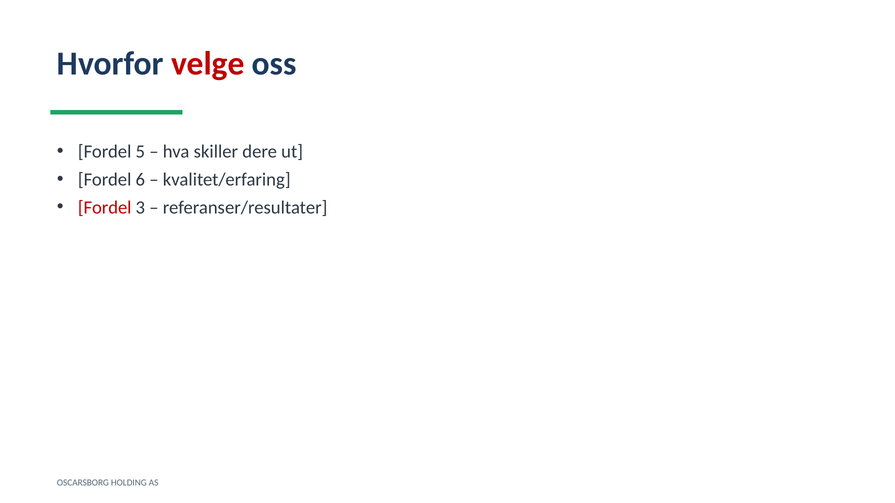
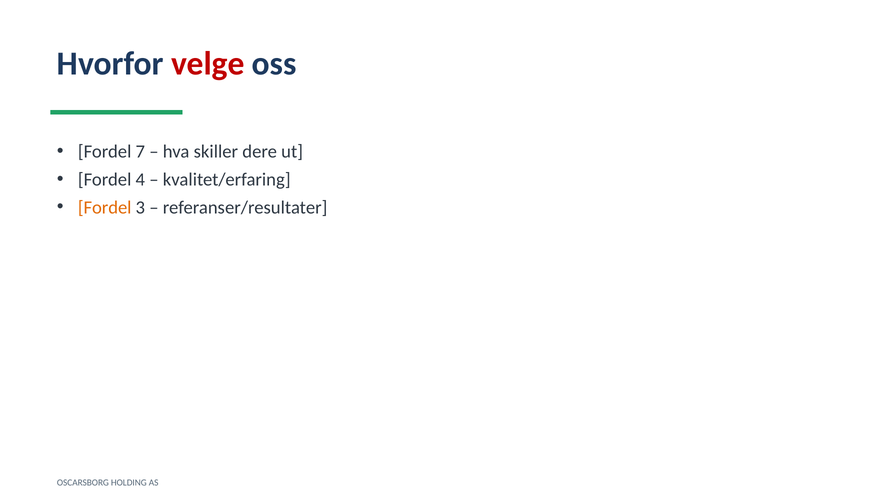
5: 5 -> 7
6: 6 -> 4
Fordel at (105, 208) colour: red -> orange
